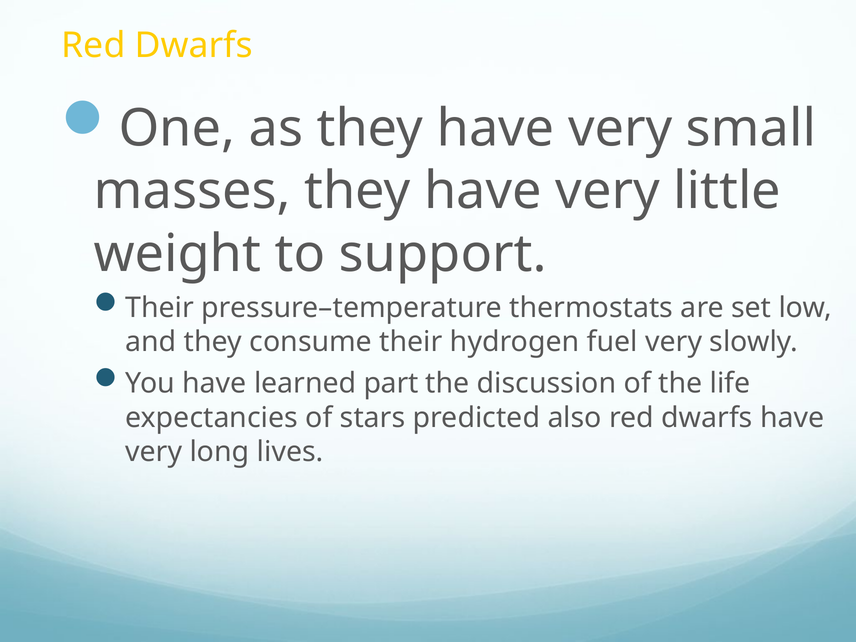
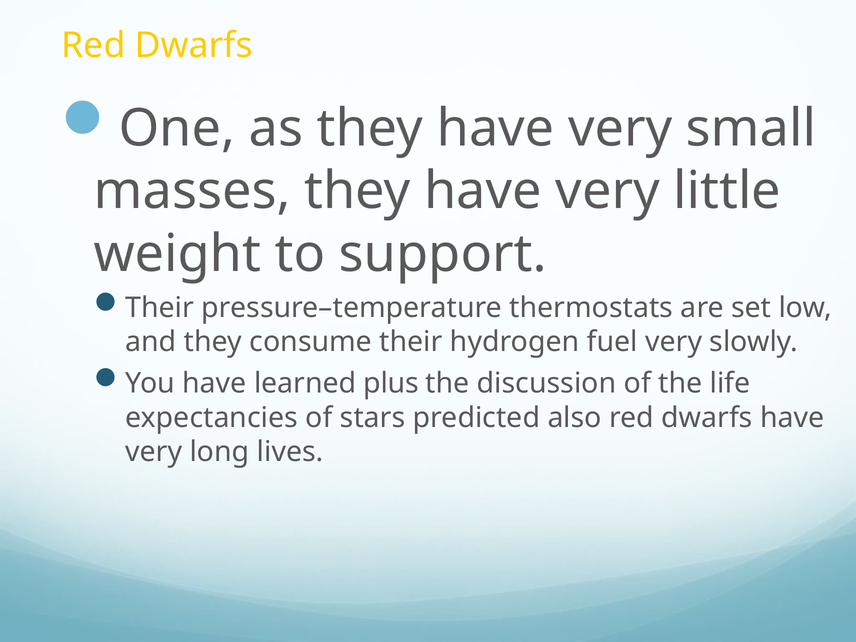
part: part -> plus
